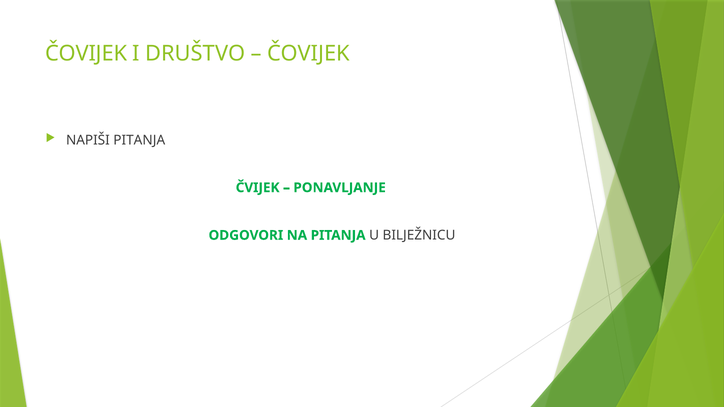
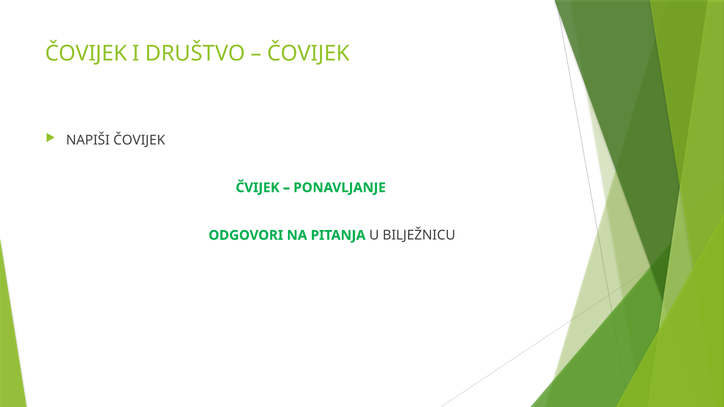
NAPIŠI PITANJA: PITANJA -> ČOVIJEK
